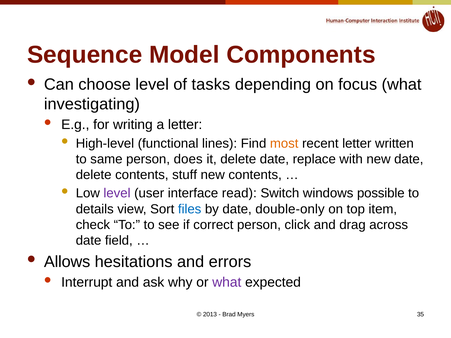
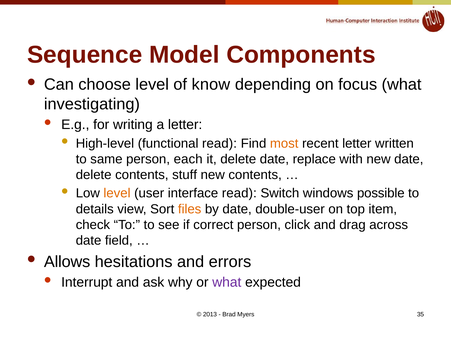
tasks: tasks -> know
functional lines: lines -> read
does: does -> each
level at (117, 193) colour: purple -> orange
files colour: blue -> orange
double-only: double-only -> double-user
